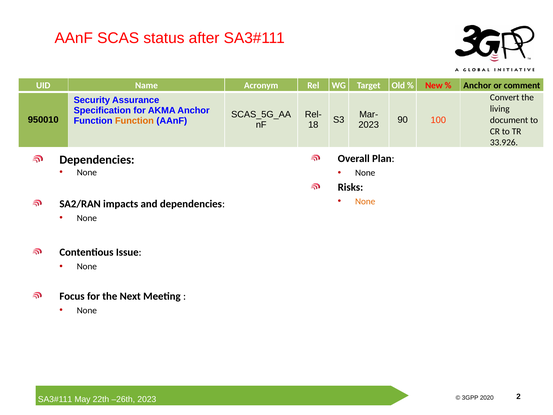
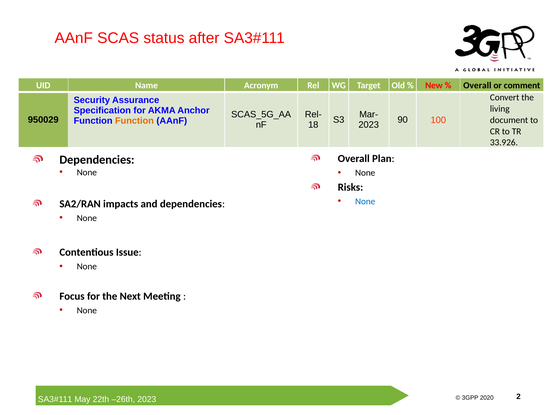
Anchor at (477, 85): Anchor -> Overall
950010: 950010 -> 950029
None at (365, 201) colour: orange -> blue
